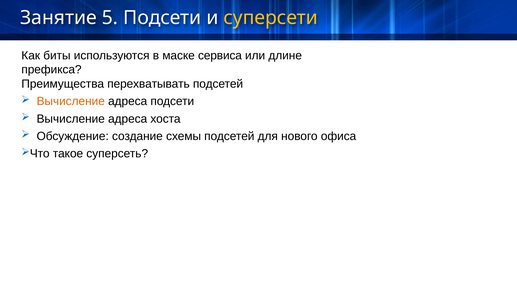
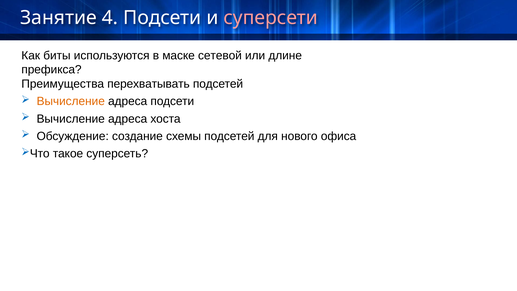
5: 5 -> 4
суперсети colour: yellow -> pink
сервиса: сервиса -> сетевой
